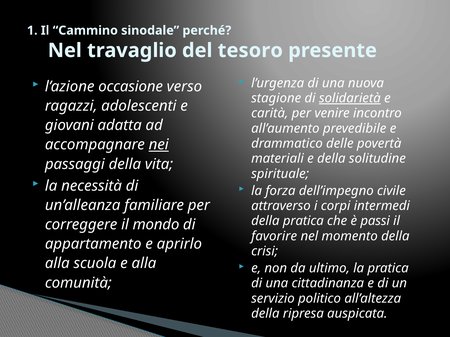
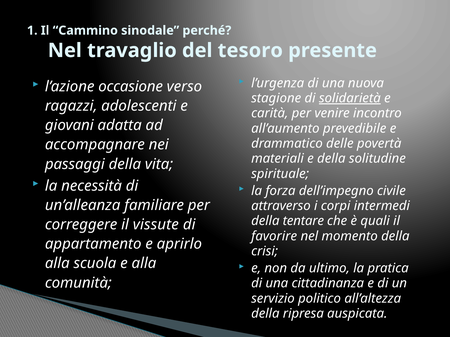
nei underline: present -> none
della pratica: pratica -> tentare
passi: passi -> quali
mondo: mondo -> vissute
